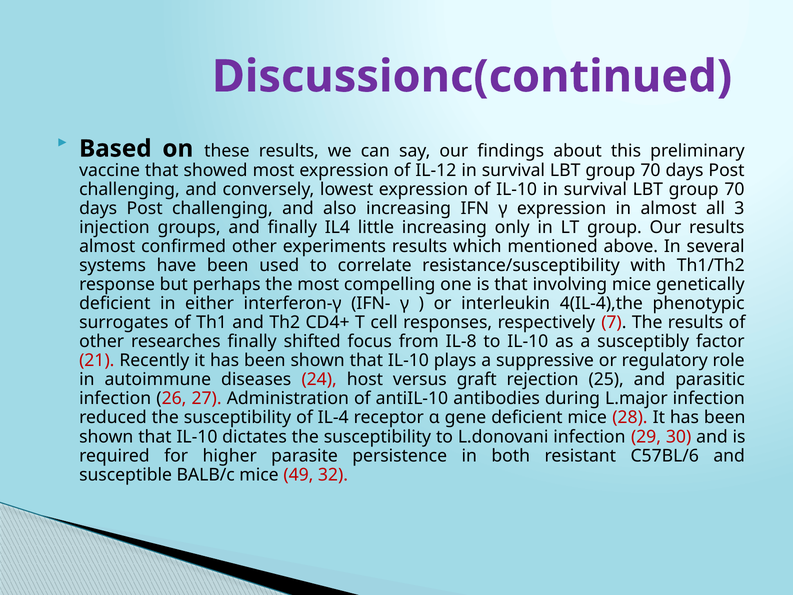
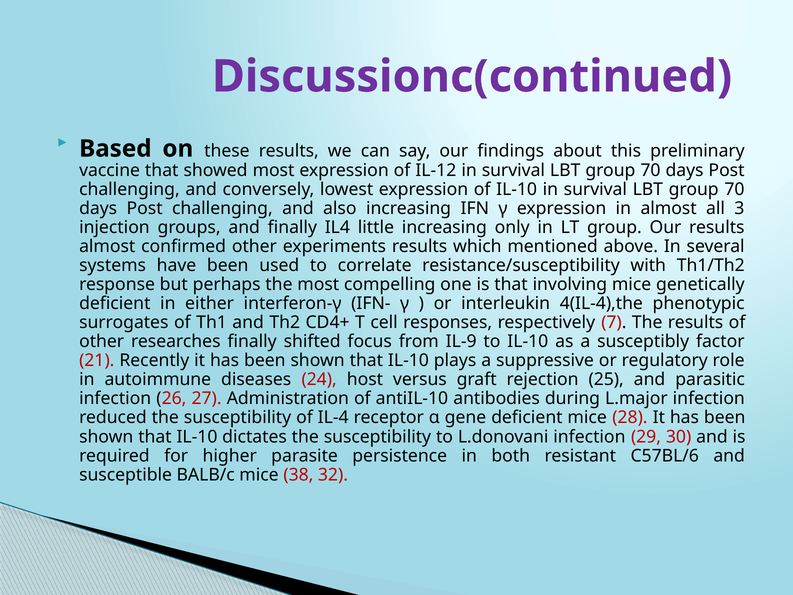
IL-8: IL-8 -> IL-9
49: 49 -> 38
